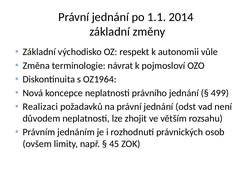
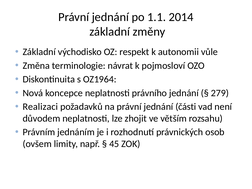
499: 499 -> 279
odst: odst -> části
